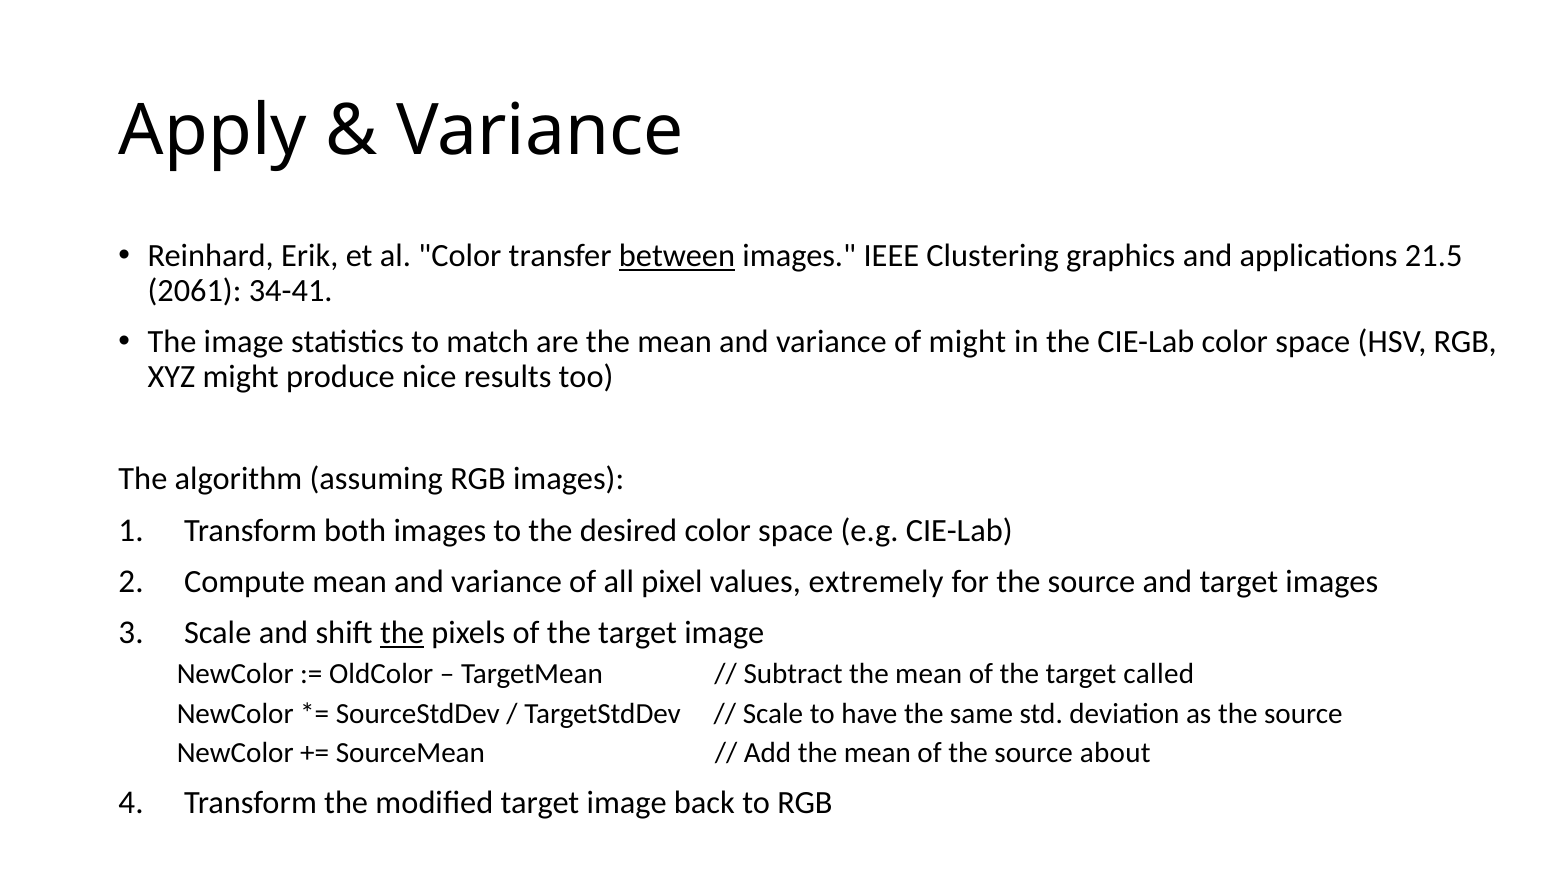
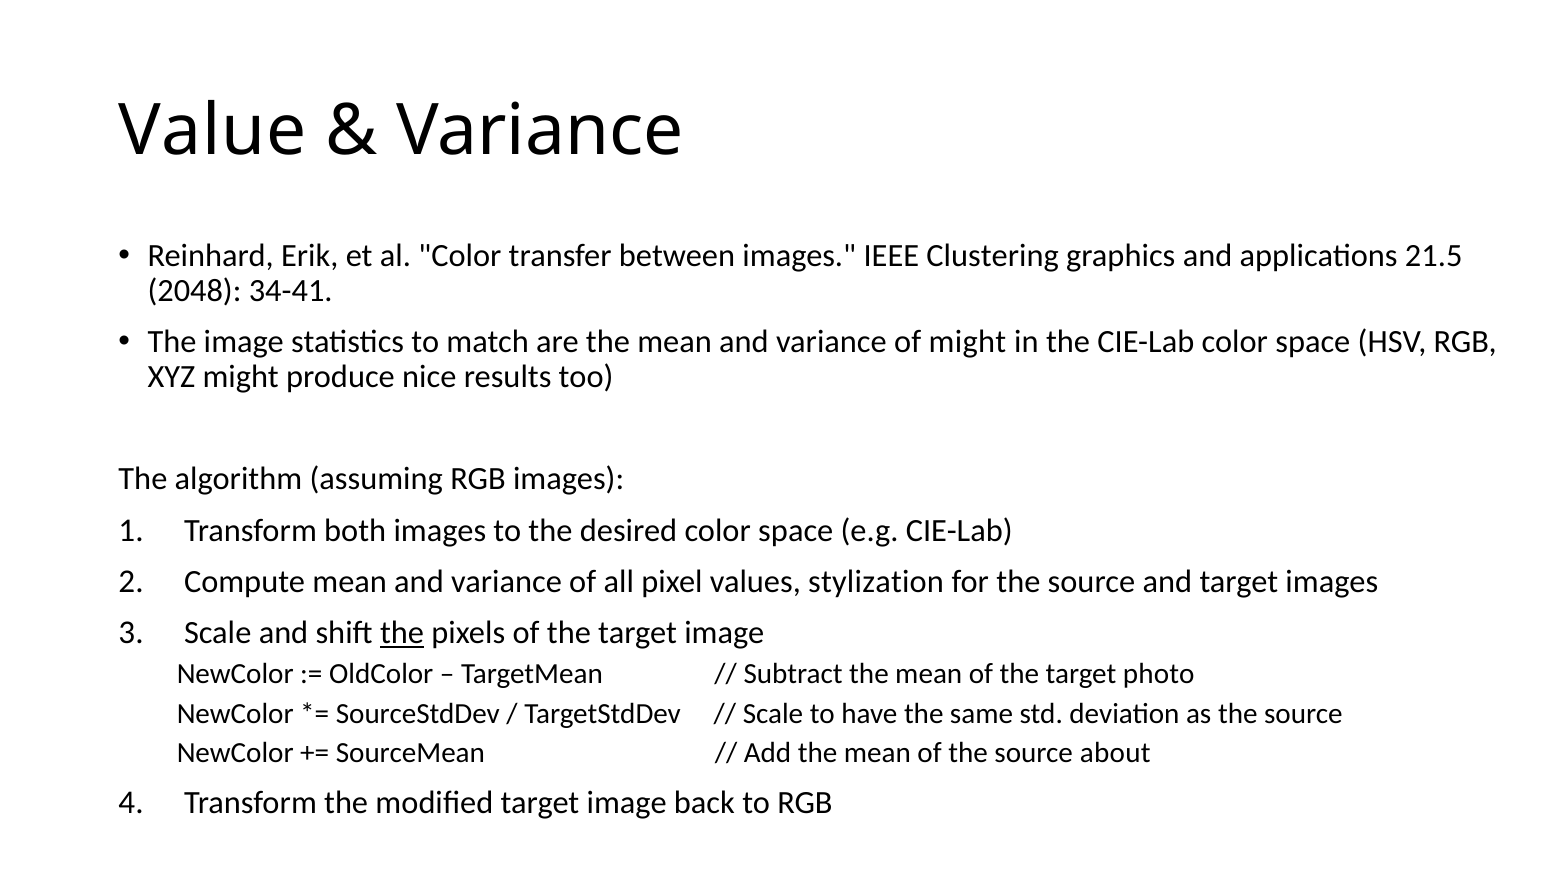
Apply: Apply -> Value
between underline: present -> none
2061: 2061 -> 2048
extremely: extremely -> stylization
called: called -> photo
